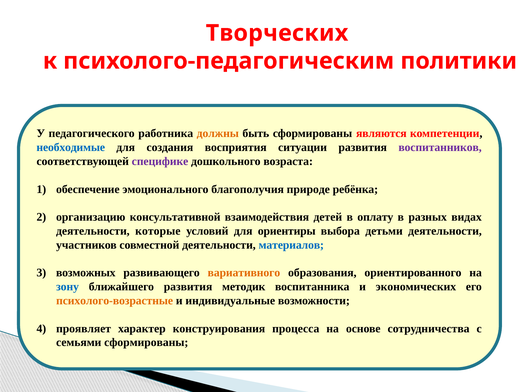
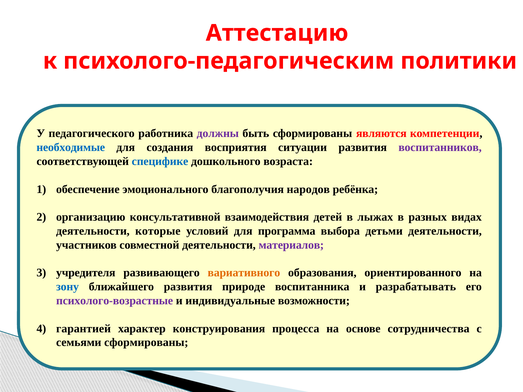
Творческих: Творческих -> Аттестацию
должны colour: orange -> purple
специфике colour: purple -> blue
природе: природе -> народов
оплату: оплату -> лыжах
ориентиры: ориентиры -> программа
материалов colour: blue -> purple
возможных: возможных -> учредителя
методик: методик -> природе
экономических: экономических -> разрабатывать
психолого-возрастные colour: orange -> purple
проявляет: проявляет -> гарантией
